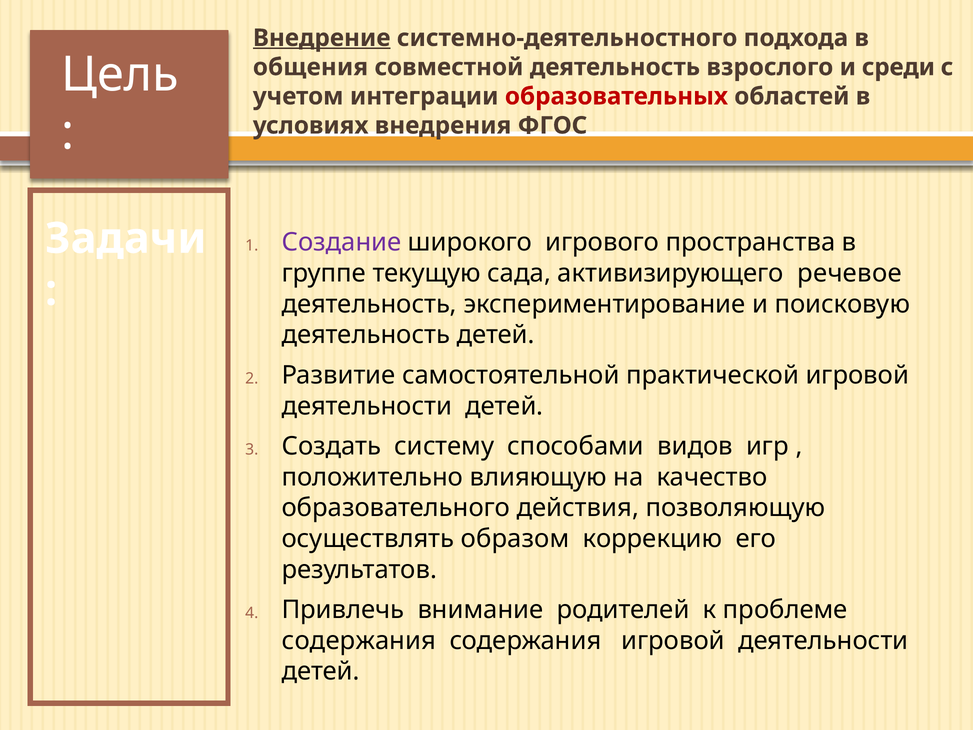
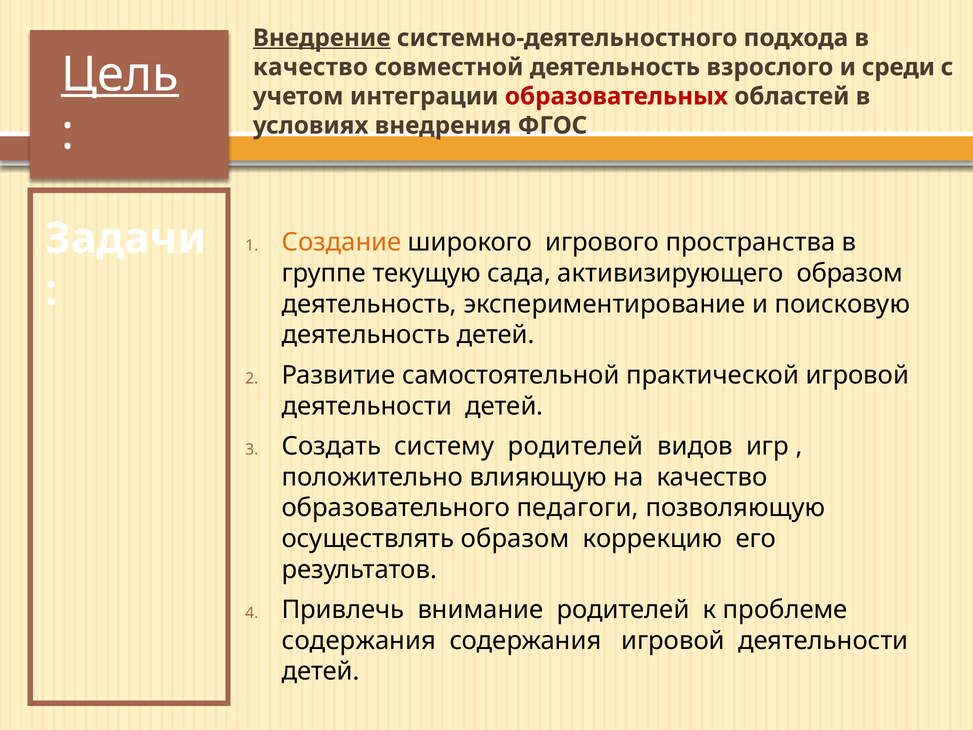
Цель underline: none -> present
общения at (310, 67): общения -> качество
Создание colour: purple -> orange
активизирующего речевое: речевое -> образом
систему способами: способами -> родителей
действия: действия -> педагоги
